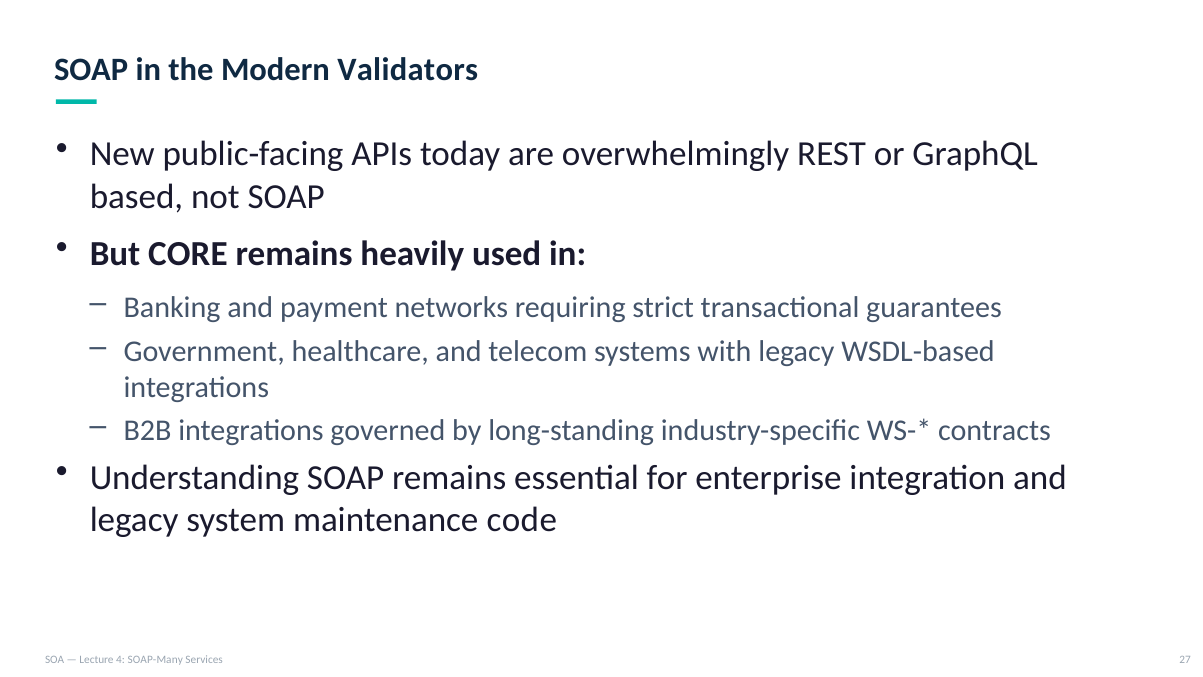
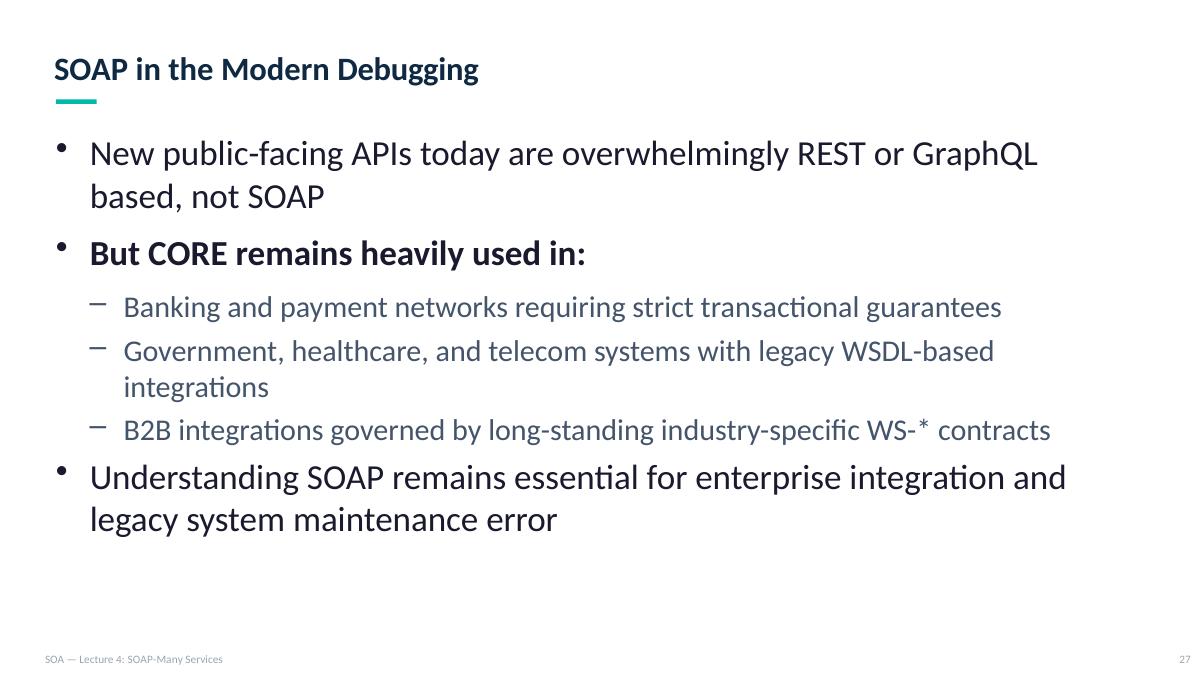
Validators: Validators -> Debugging
code: code -> error
